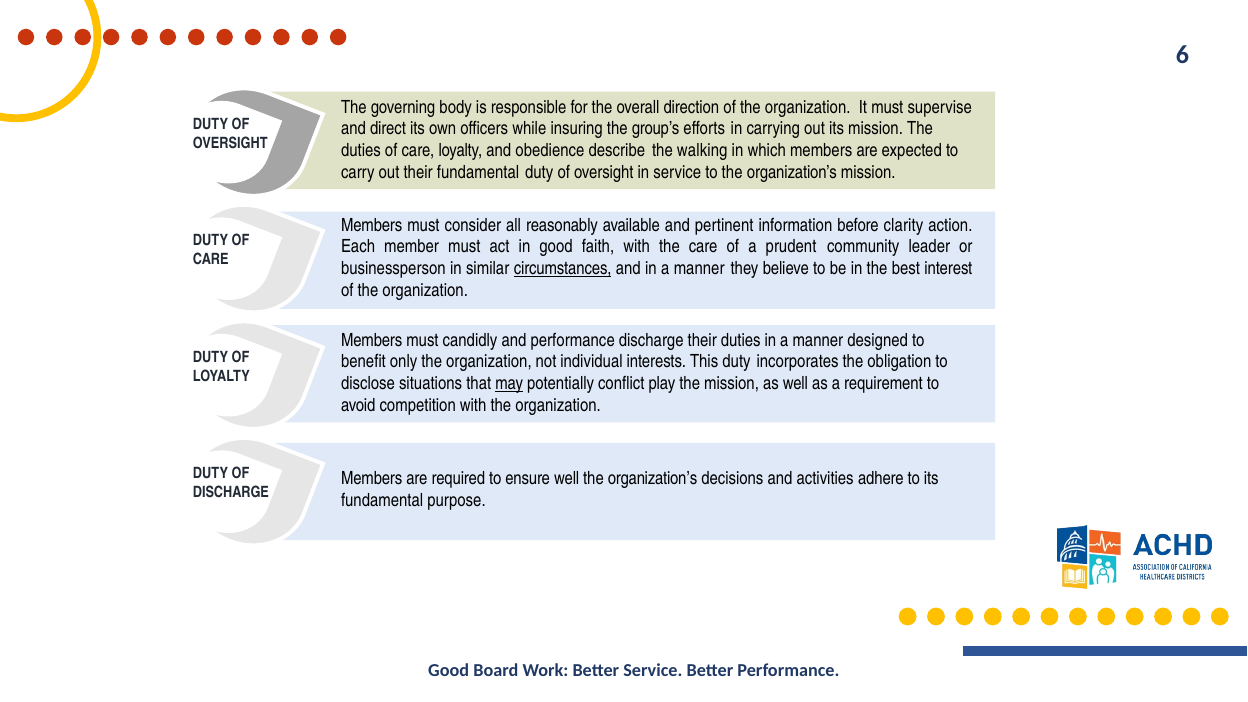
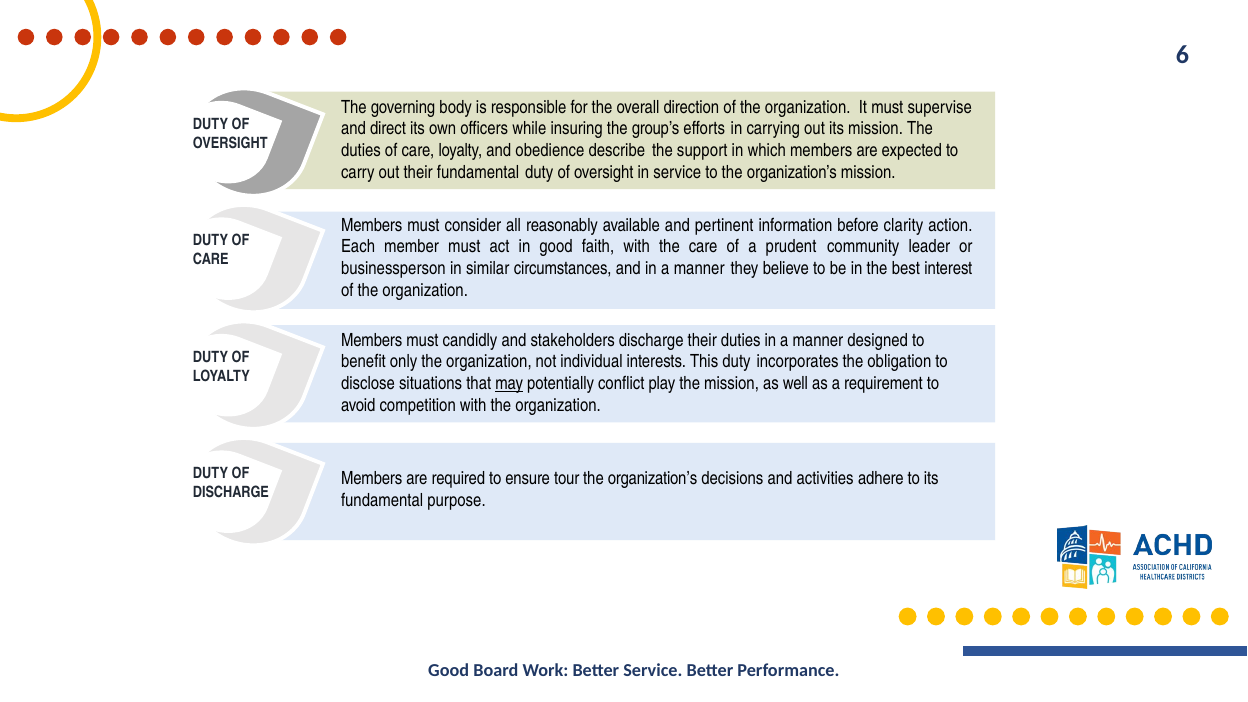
walking: walking -> support
circumstances underline: present -> none
and performance: performance -> stakeholders
ensure well: well -> tour
